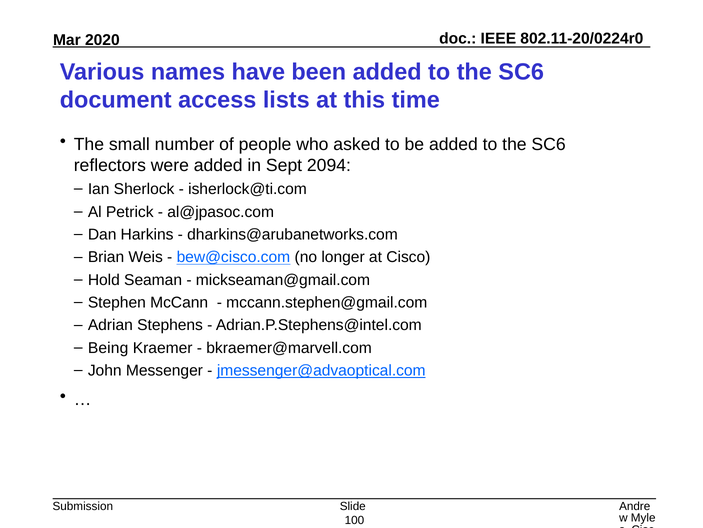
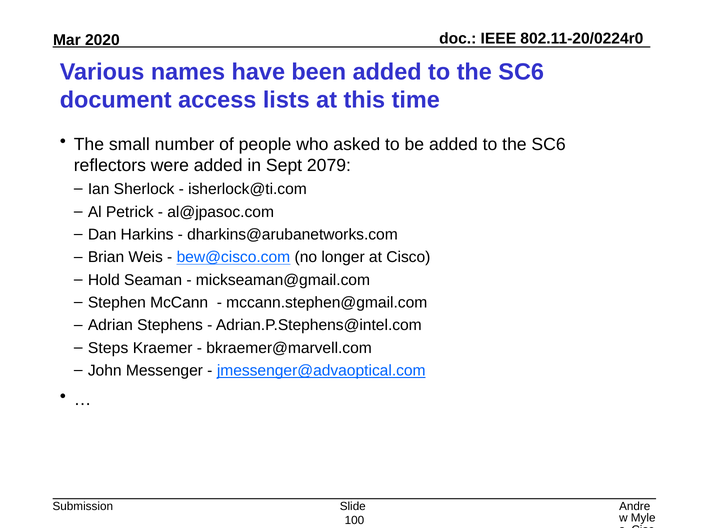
2094: 2094 -> 2079
Being: Being -> Steps
